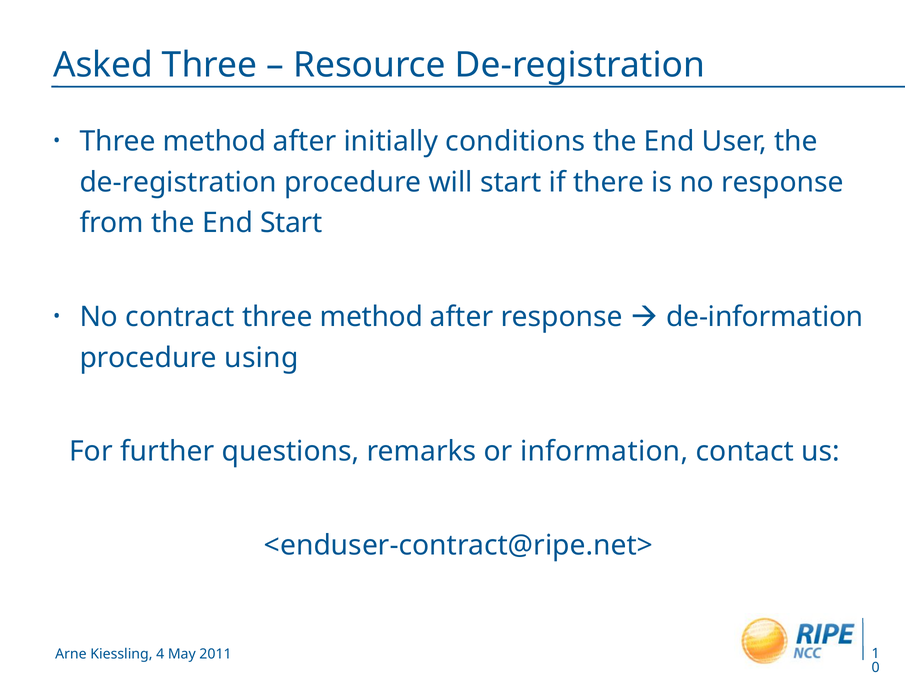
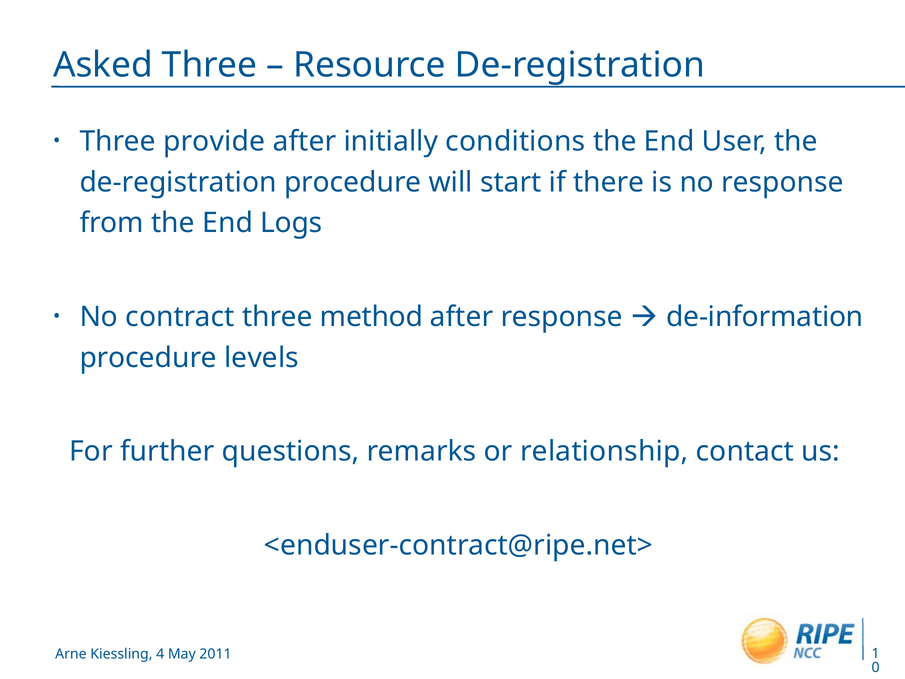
method at (214, 142): method -> provide
End Start: Start -> Logs
using: using -> levels
information: information -> relationship
